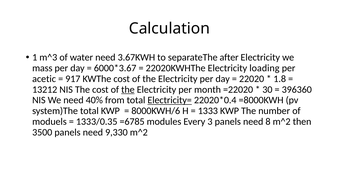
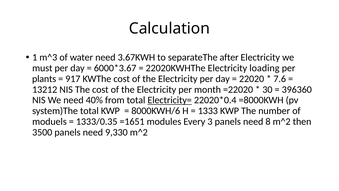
mass: mass -> must
acetic: acetic -> plants
1.8: 1.8 -> 7.6
the at (128, 89) underline: present -> none
=6785: =6785 -> =1651
